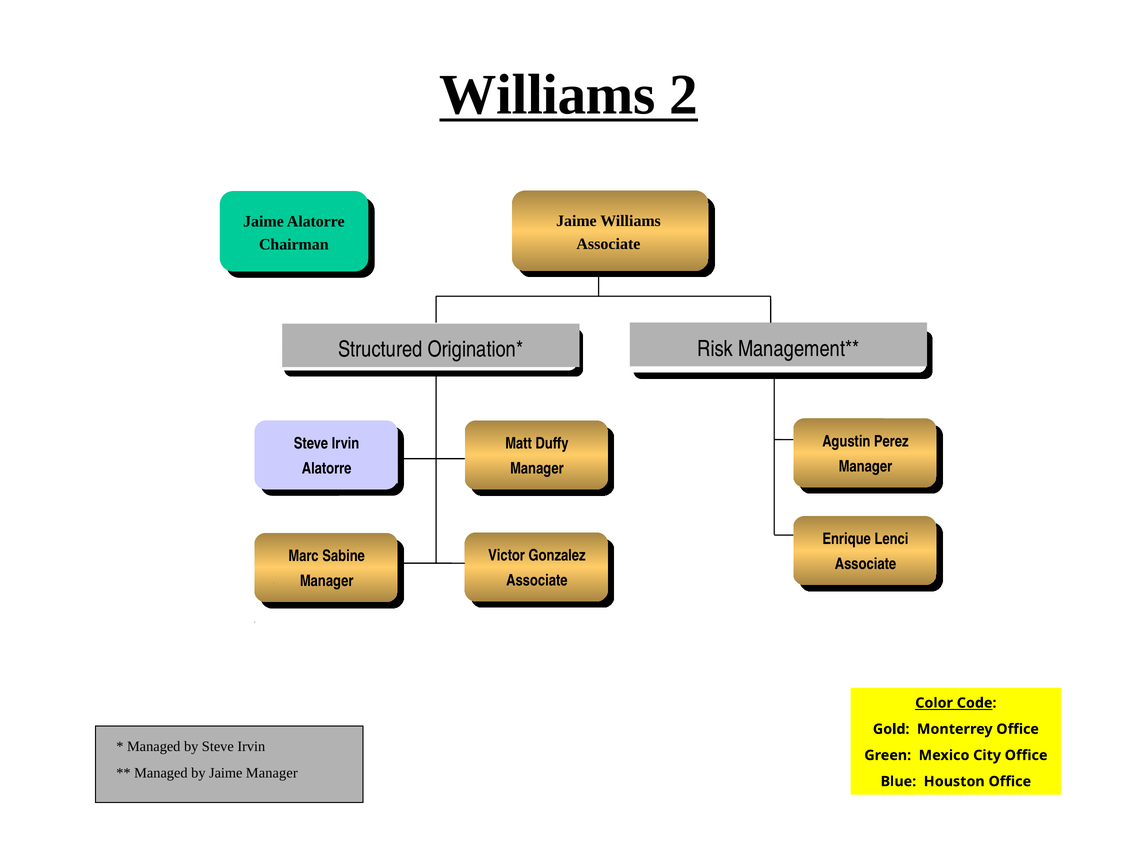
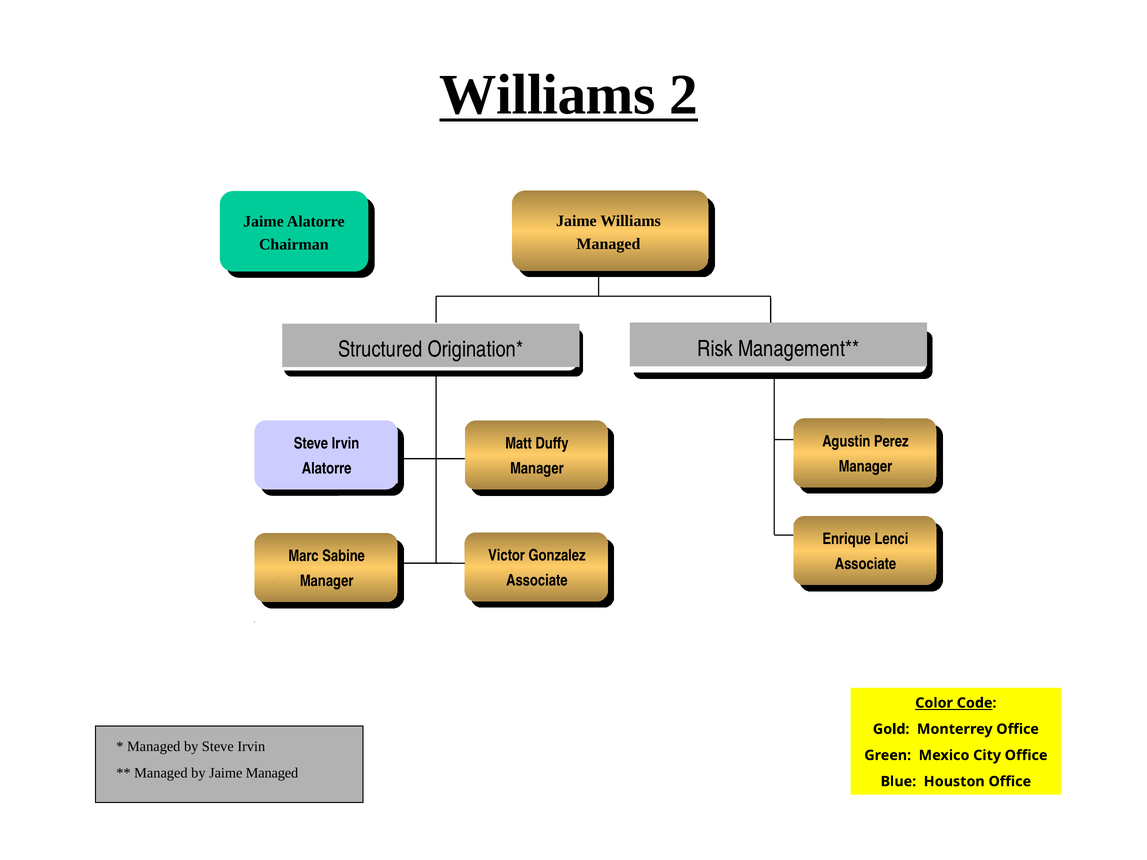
Associate at (608, 244): Associate -> Managed
Jaime Manager: Manager -> Managed
